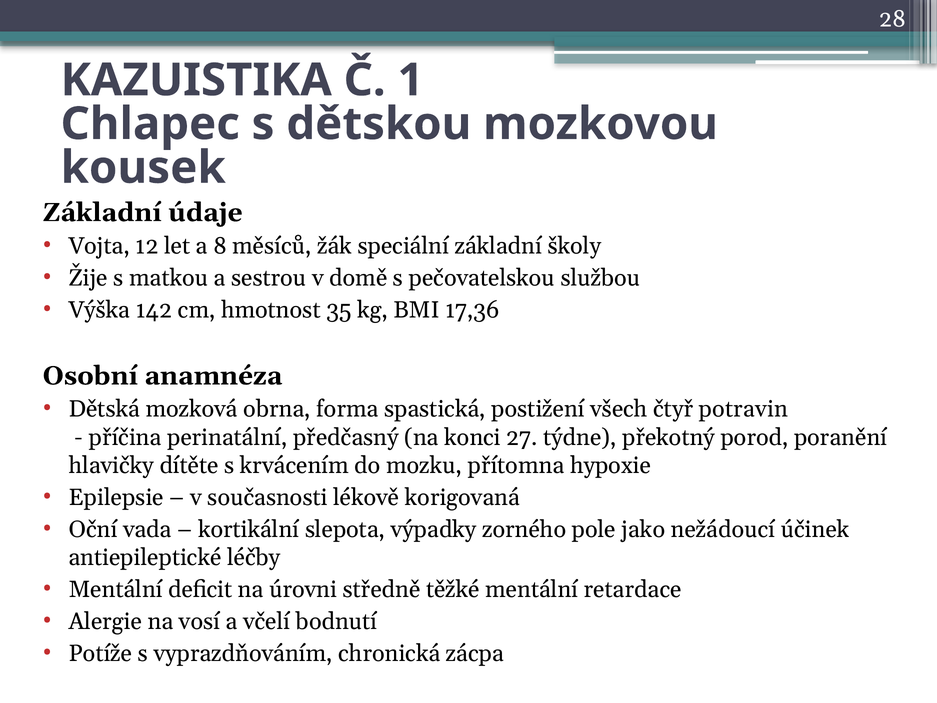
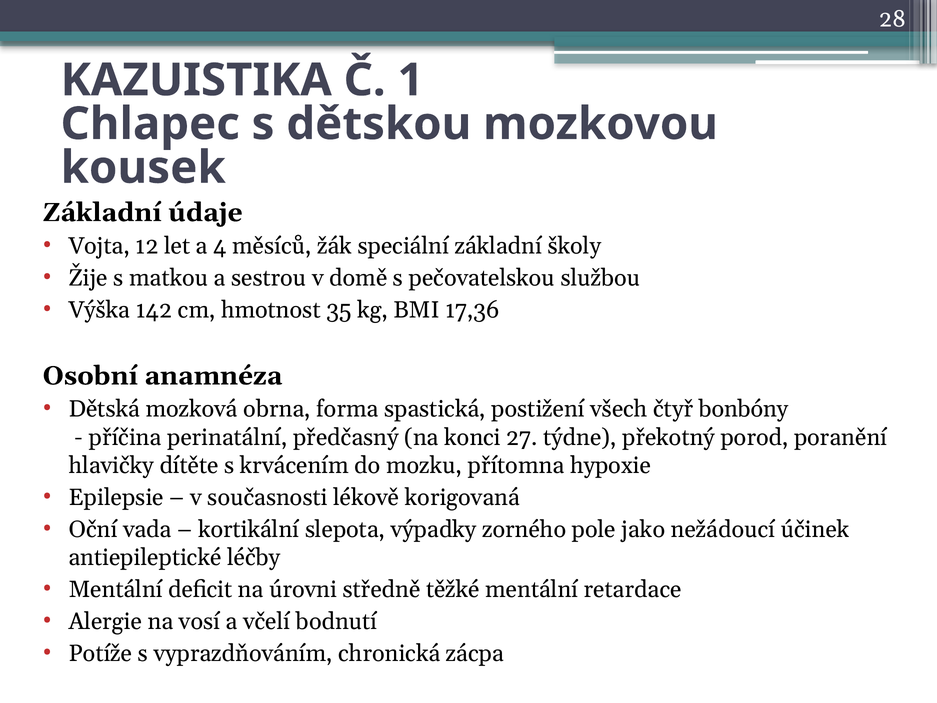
8: 8 -> 4
potravin: potravin -> bonbóny
